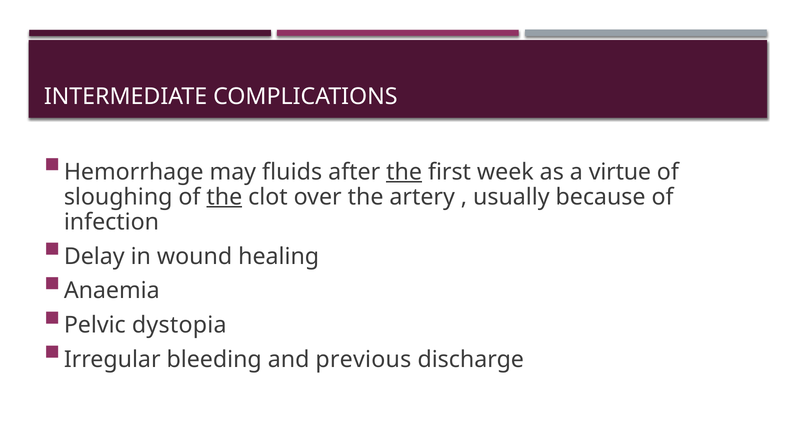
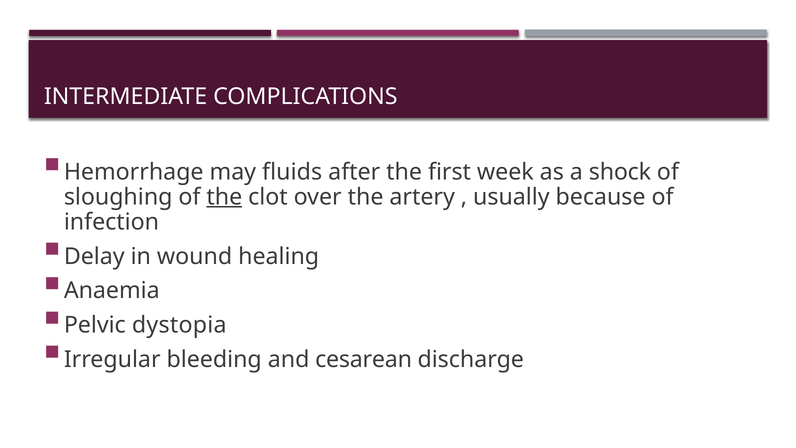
the at (404, 172) underline: present -> none
virtue: virtue -> shock
previous: previous -> cesarean
